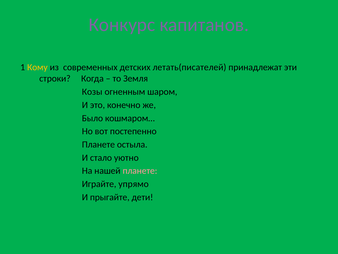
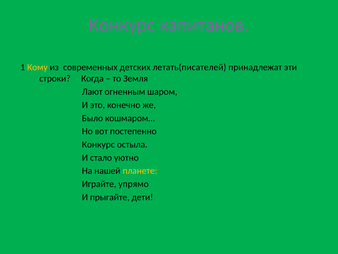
Козы: Козы -> Лают
Планете at (98, 144): Планете -> Конкурс
планете at (140, 171) colour: pink -> yellow
